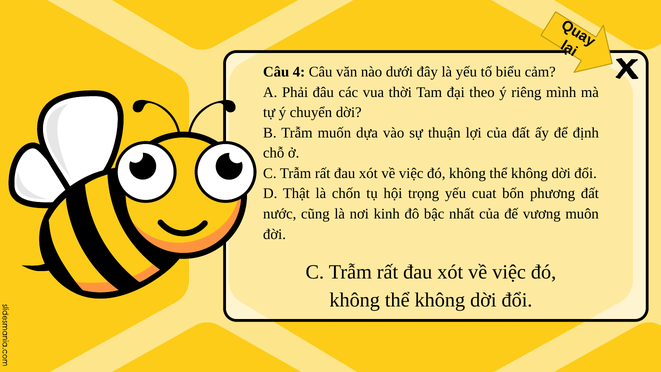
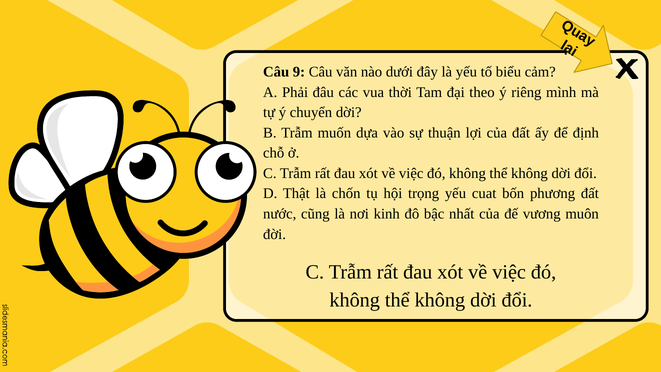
4: 4 -> 9
